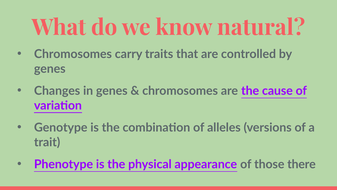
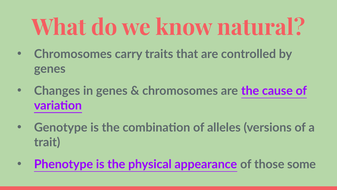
there: there -> some
